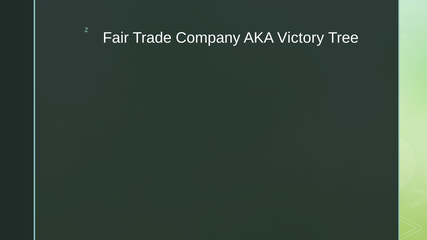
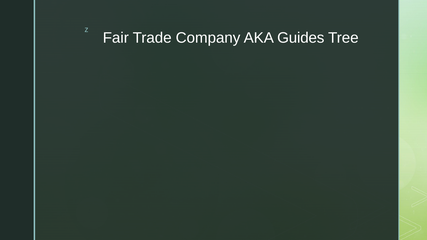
Victory: Victory -> Guides
